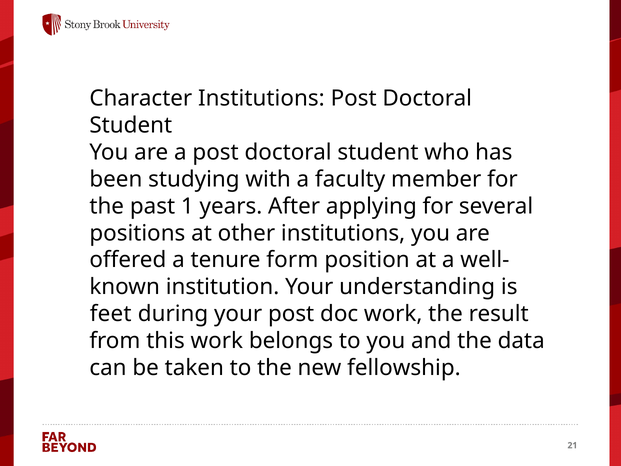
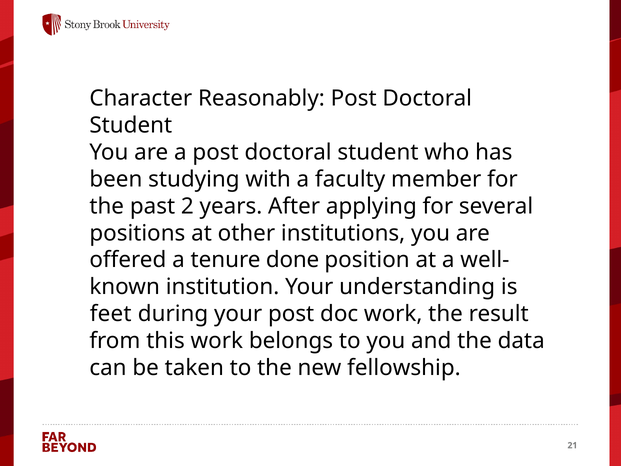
Character Institutions: Institutions -> Reasonably
1: 1 -> 2
form: form -> done
